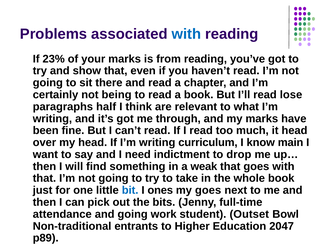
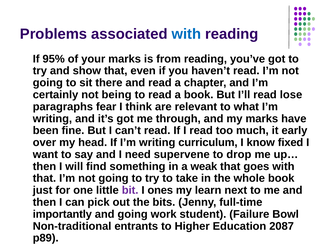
23%: 23% -> 95%
half: half -> fear
it head: head -> early
main: main -> fixed
indictment: indictment -> supervene
bit colour: blue -> purple
my goes: goes -> learn
attendance: attendance -> importantly
Outset: Outset -> Failure
2047: 2047 -> 2087
